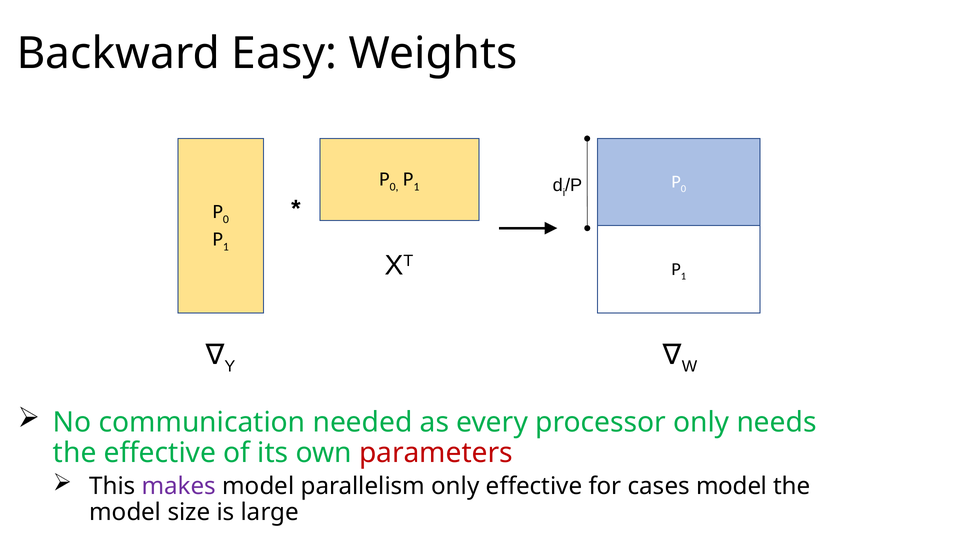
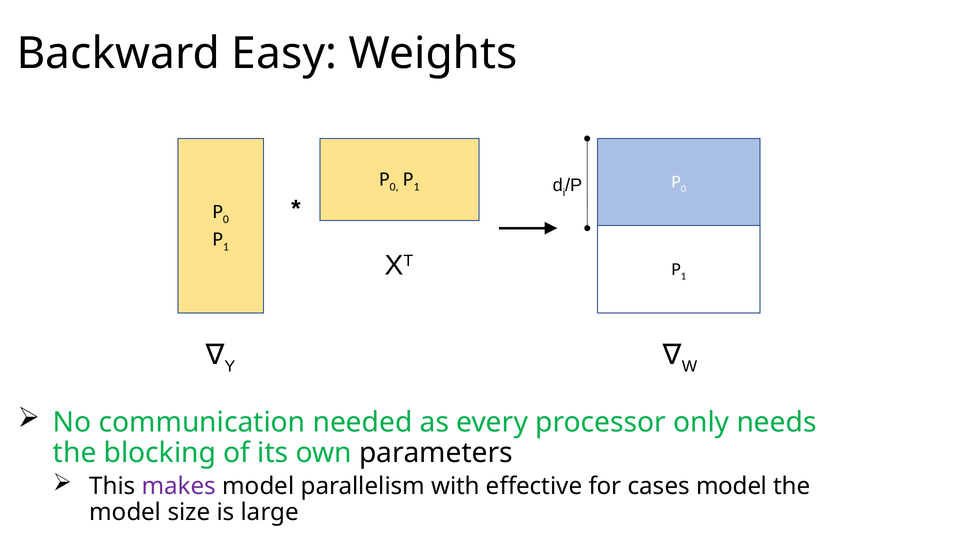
the effective: effective -> blocking
parameters colour: red -> black
parallelism only: only -> with
